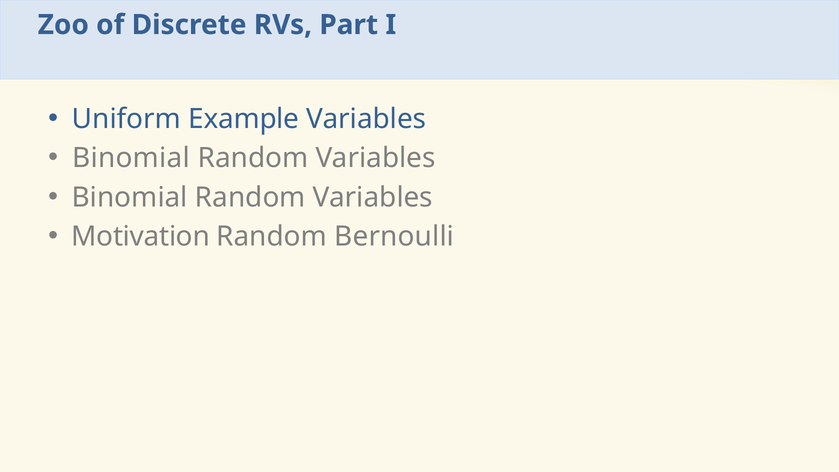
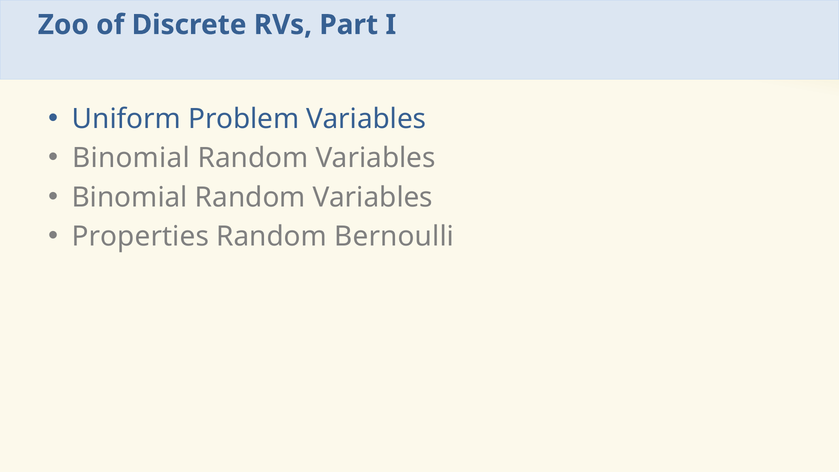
Example: Example -> Problem
Motivation: Motivation -> Properties
